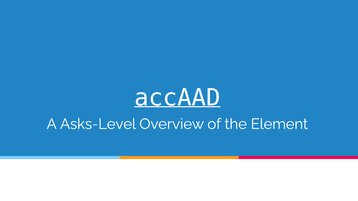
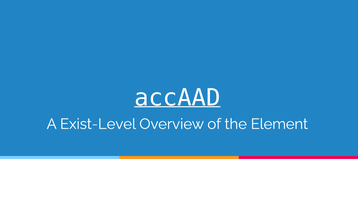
Asks-Level: Asks-Level -> Exist-Level
